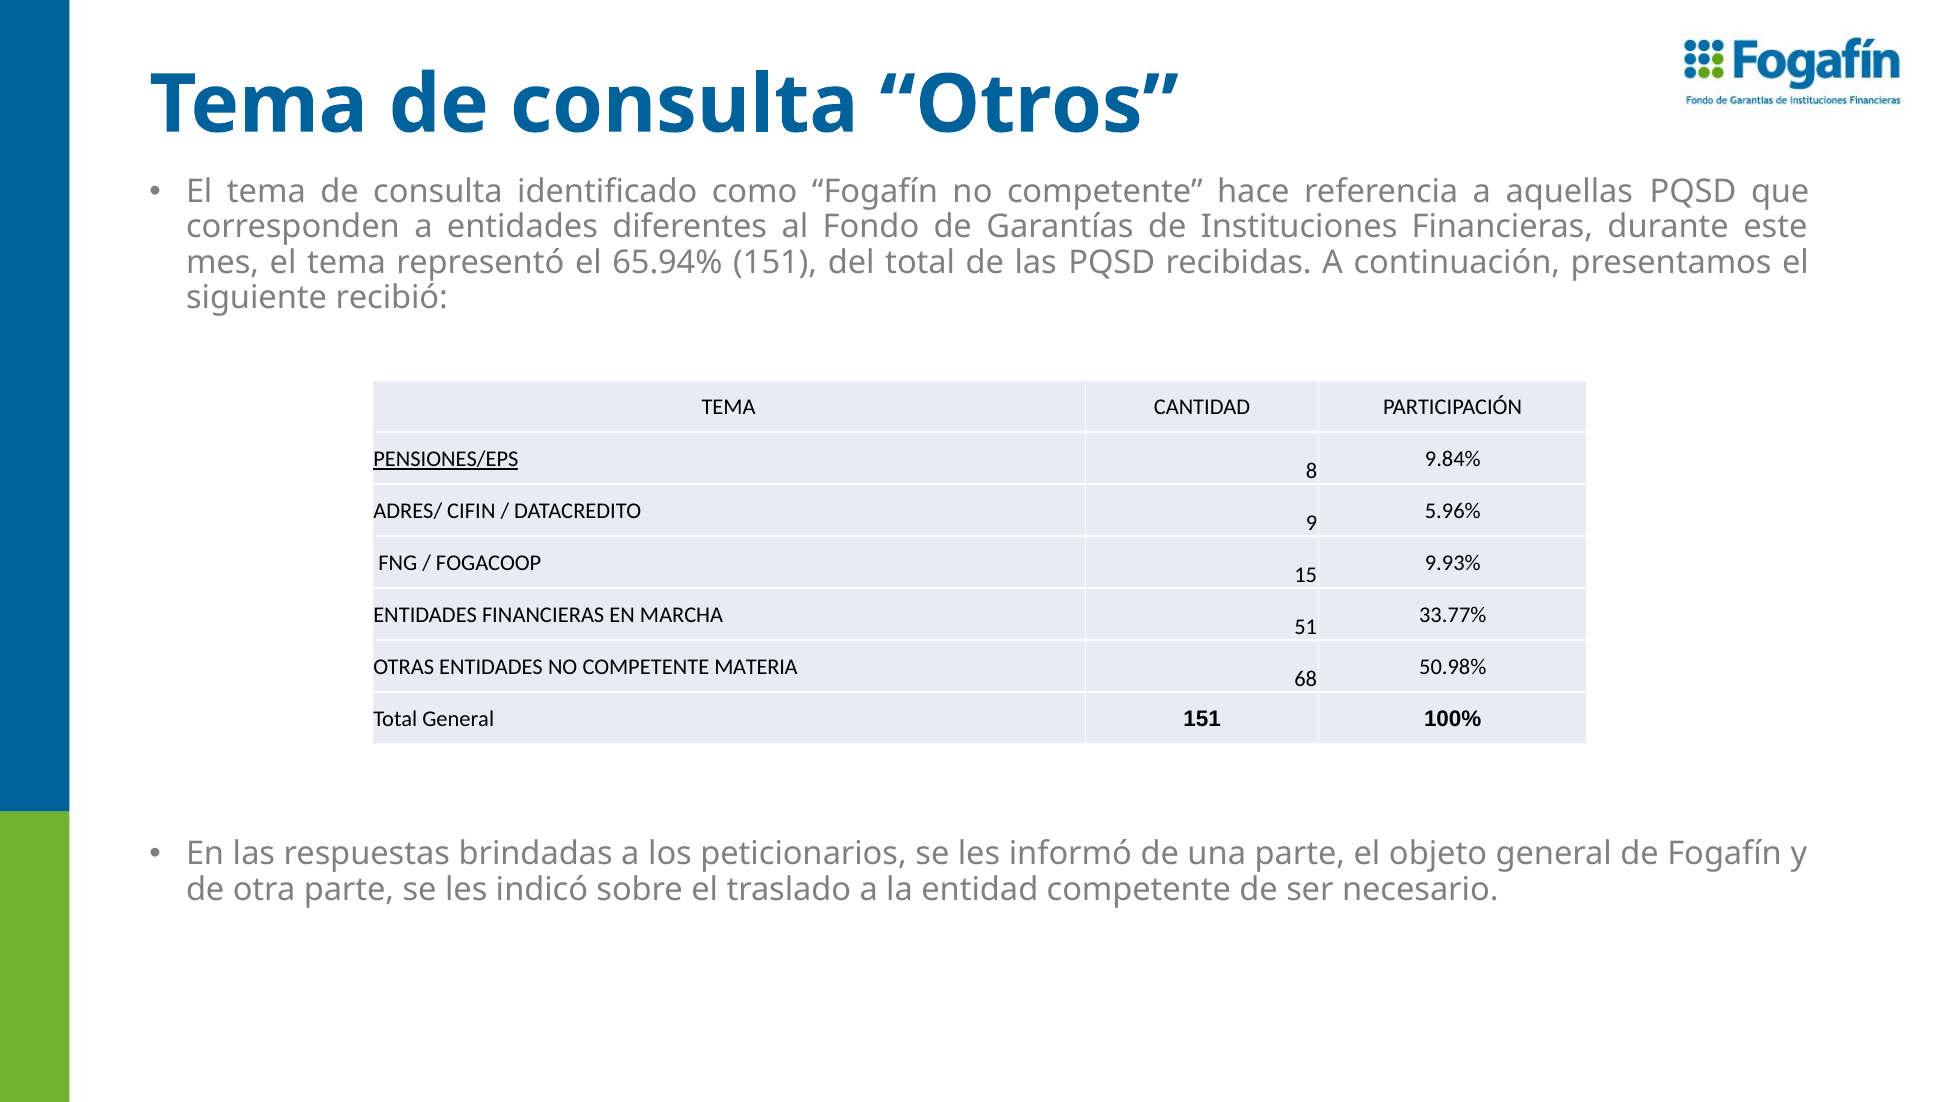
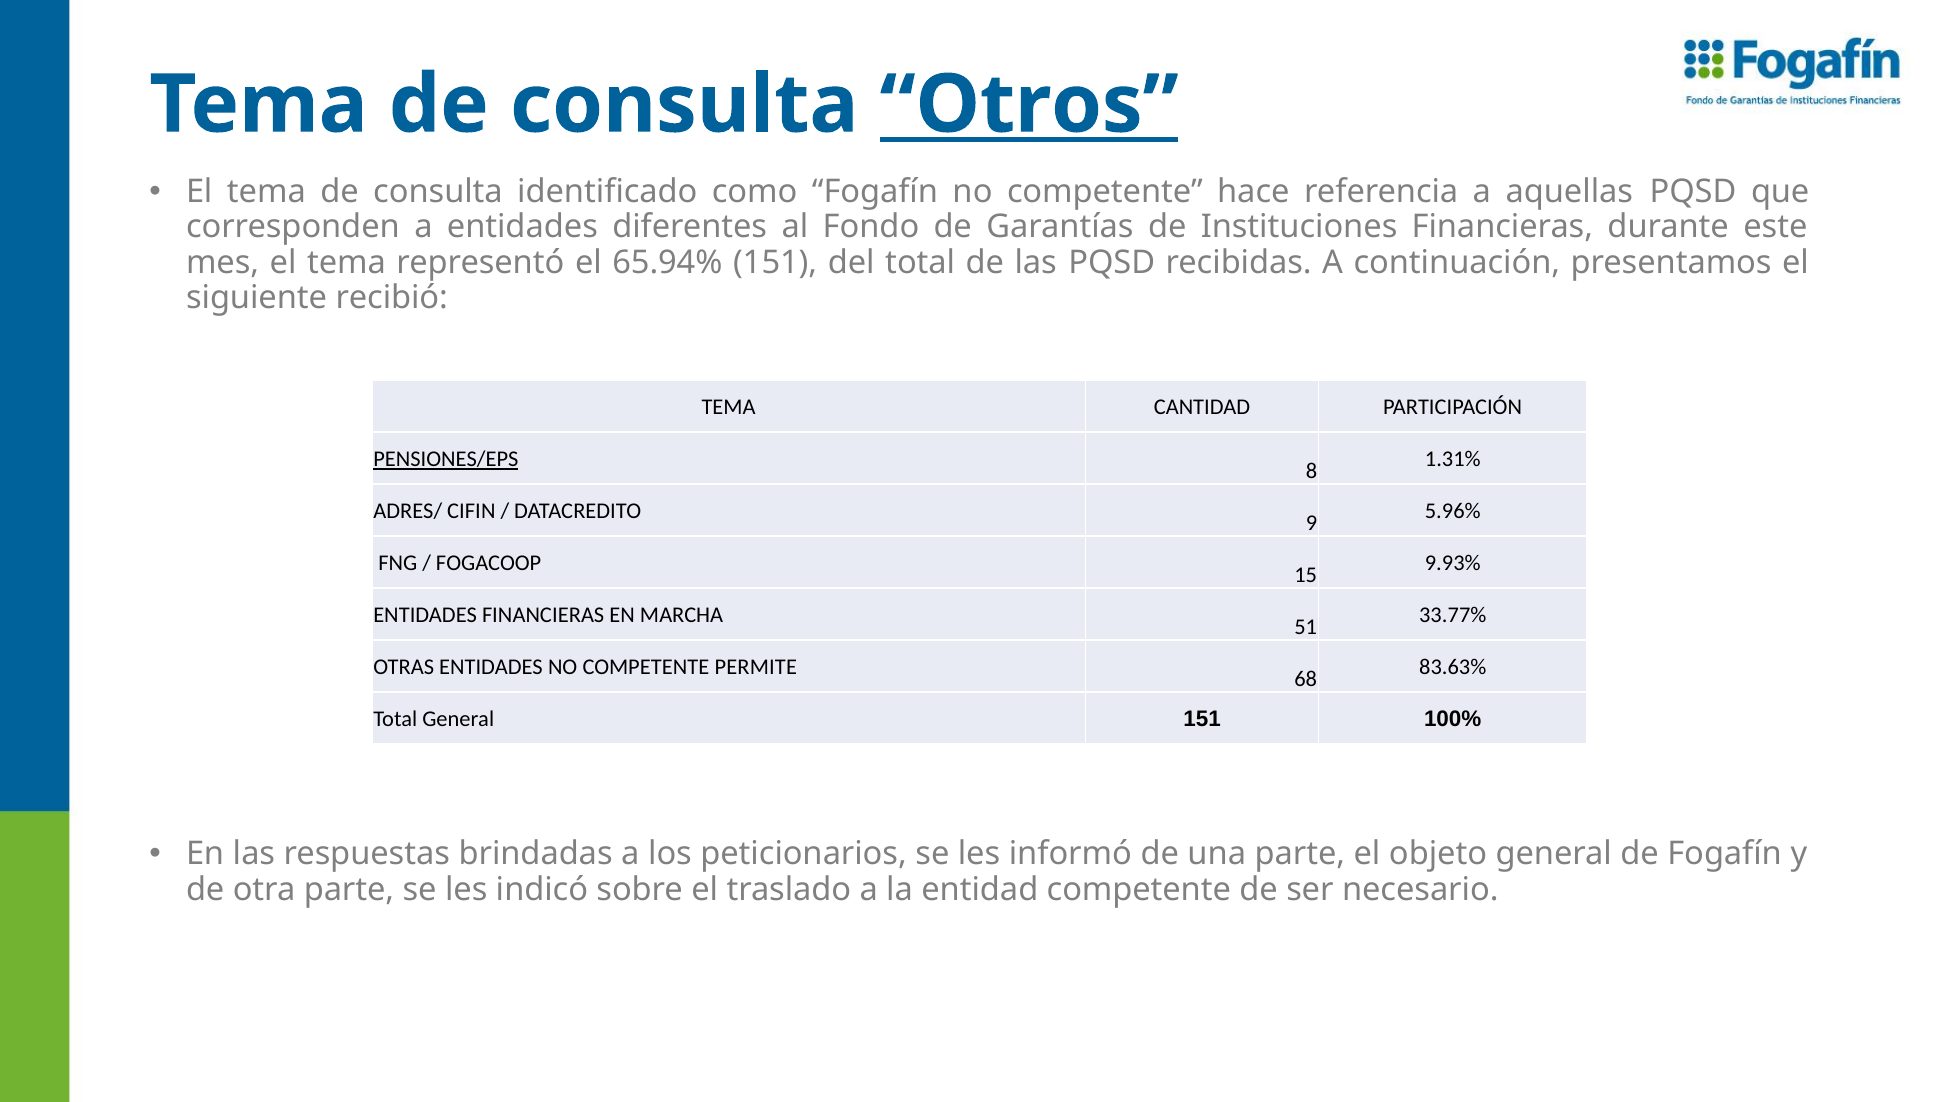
Otros underline: none -> present
9.84%: 9.84% -> 1.31%
MATERIA: MATERIA -> PERMITE
50.98%: 50.98% -> 83.63%
